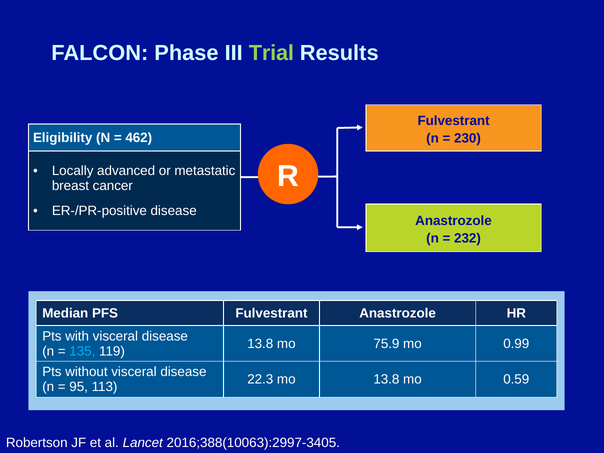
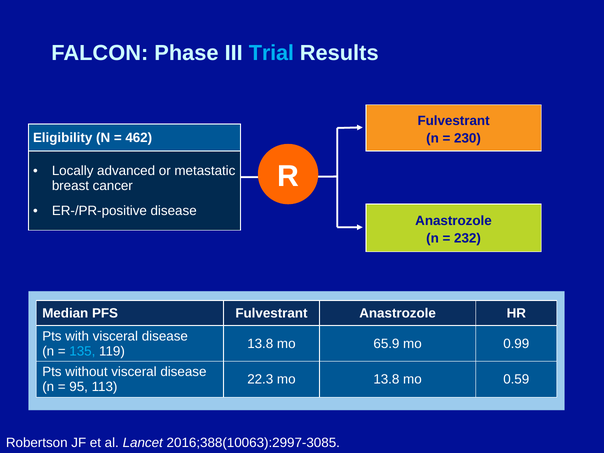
Trial colour: light green -> light blue
75.9: 75.9 -> 65.9
2016;388(10063):2997-3405: 2016;388(10063):2997-3405 -> 2016;388(10063):2997-3085
